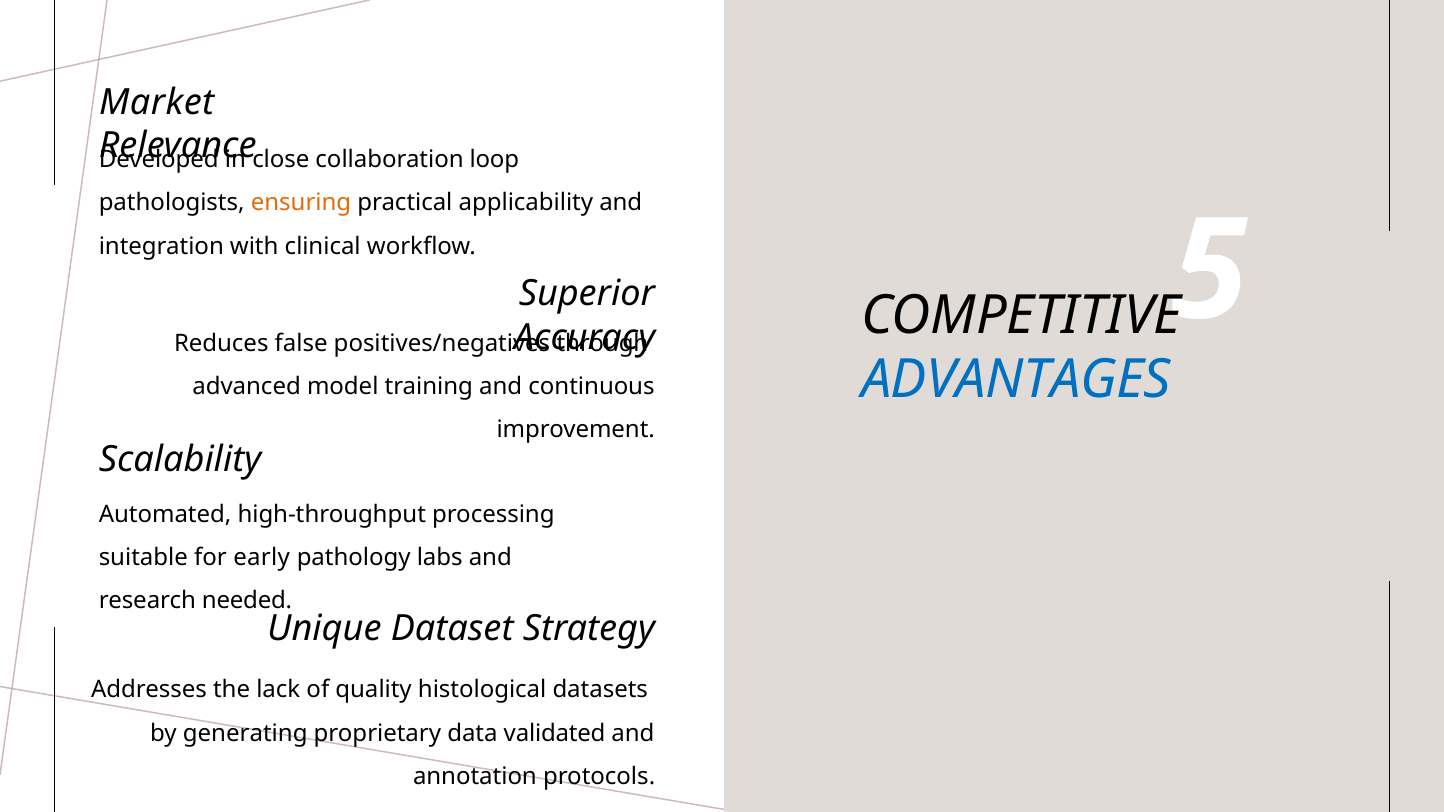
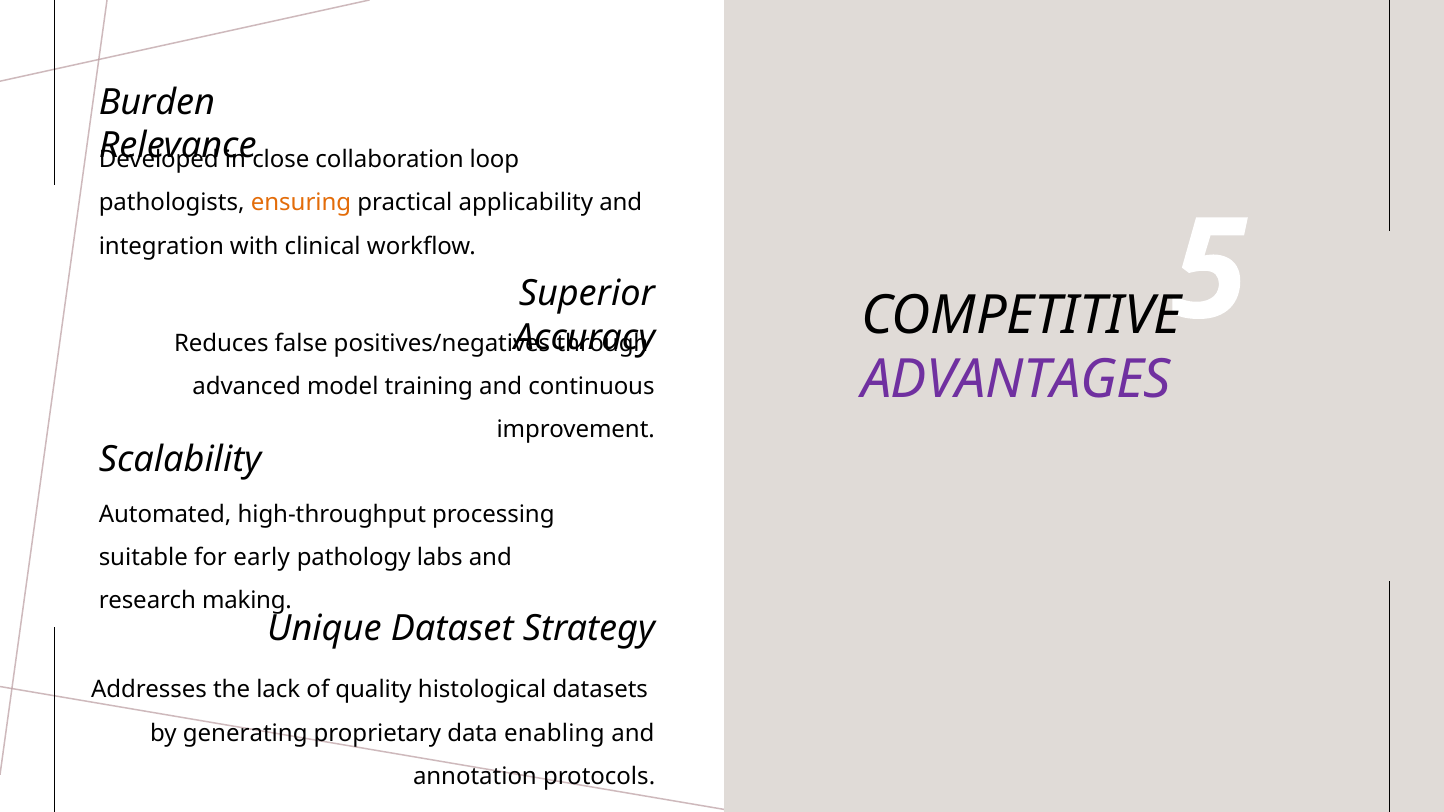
Market: Market -> Burden
ADVANTAGES colour: blue -> purple
needed: needed -> making
validated: validated -> enabling
